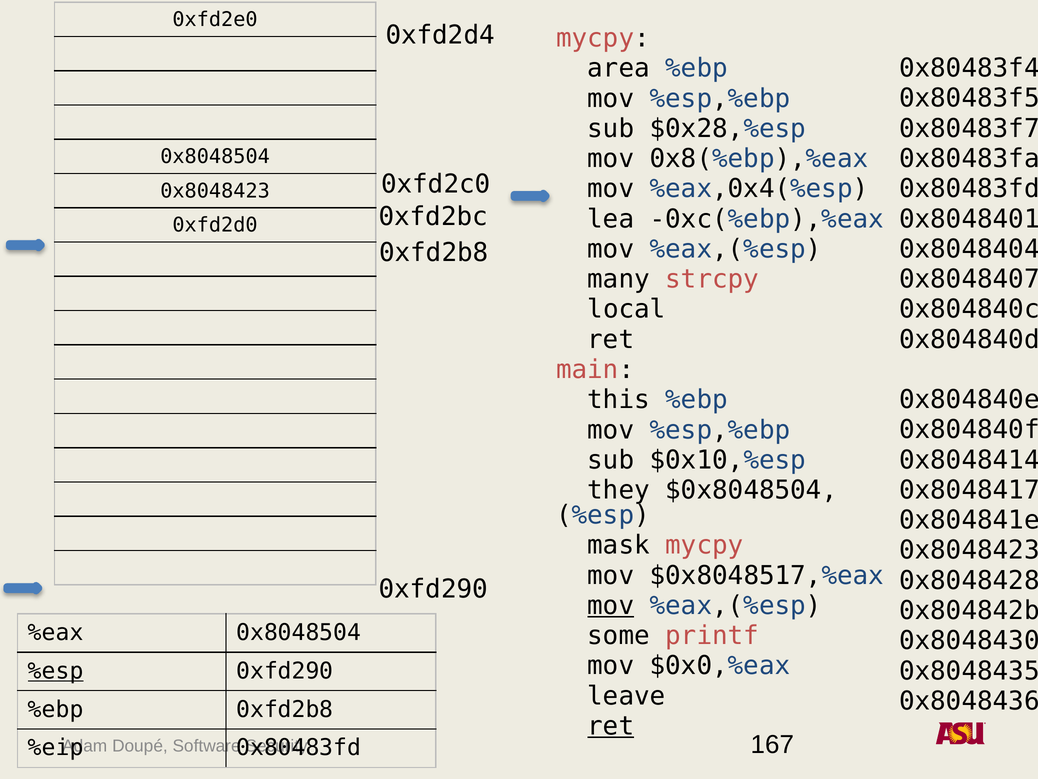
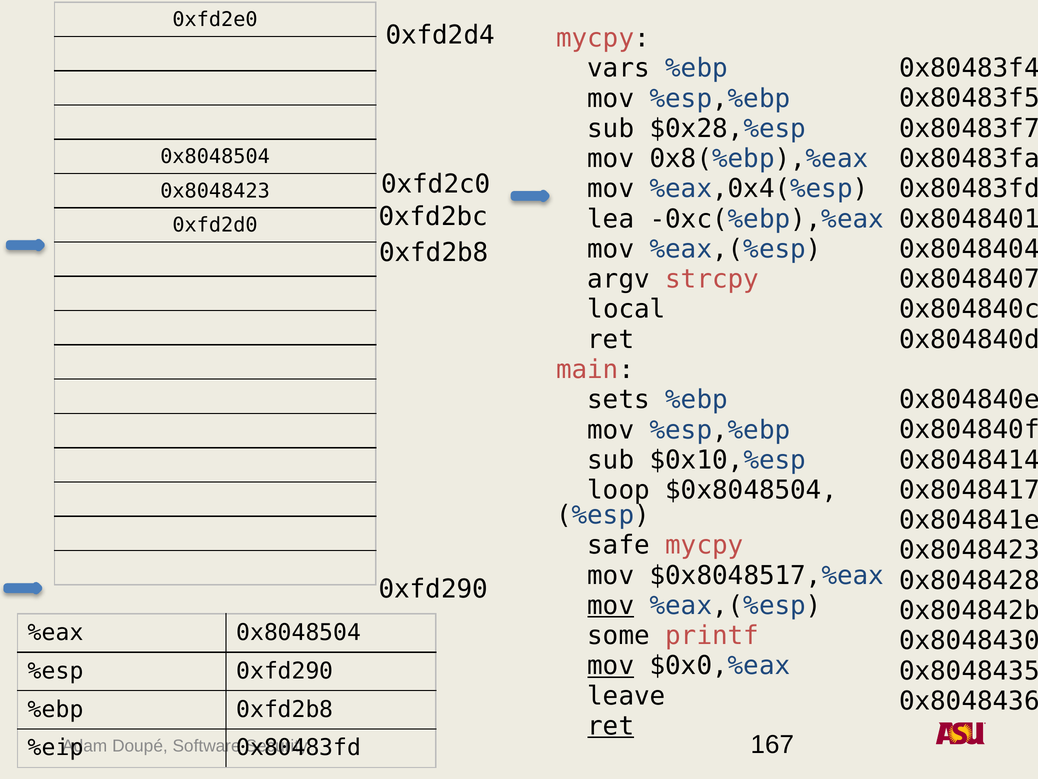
area: area -> vars
many: many -> argv
this: this -> sets
they: they -> loop
mask: mask -> safe
mov at (611, 665) underline: none -> present
%esp at (56, 671) underline: present -> none
